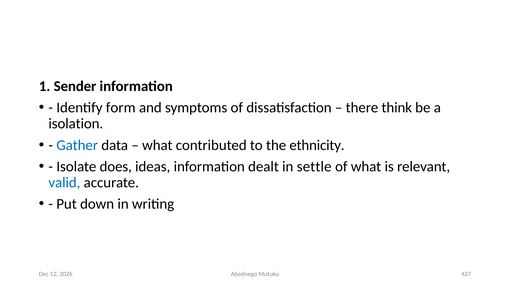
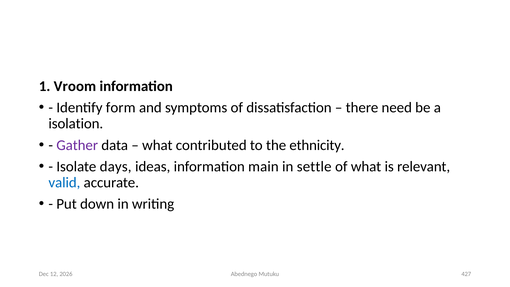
Sender: Sender -> Vroom
think: think -> need
Gather colour: blue -> purple
does: does -> days
dealt: dealt -> main
